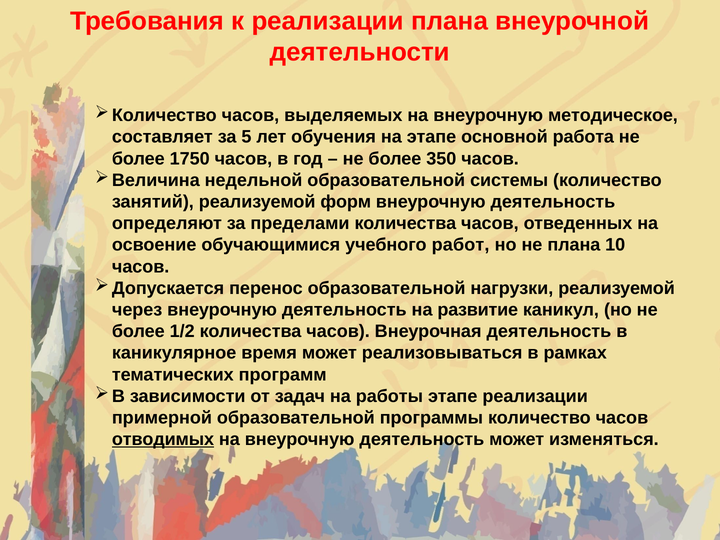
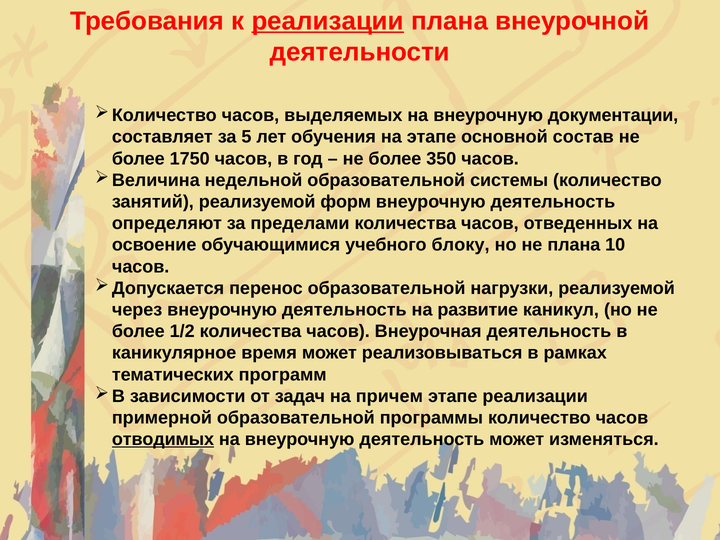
реализации at (328, 21) underline: none -> present
методическое: методическое -> документации
работа: работа -> состав
работ: работ -> блоку
работы: работы -> причем
